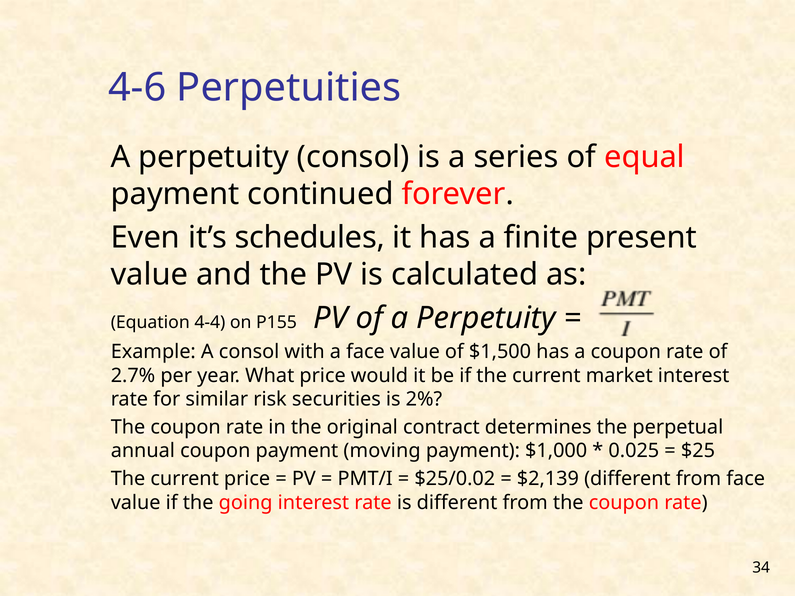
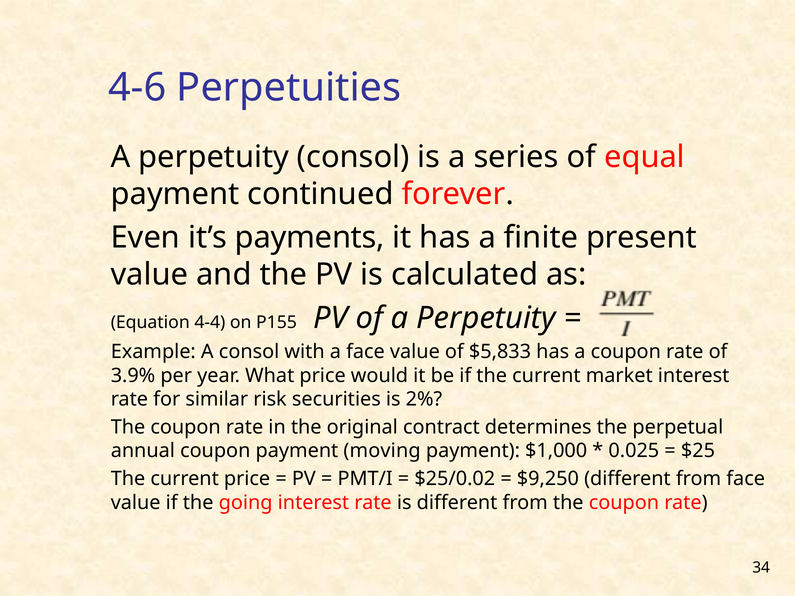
schedules: schedules -> payments
$1,500: $1,500 -> $5,833
2.7%: 2.7% -> 3.9%
$2,139: $2,139 -> $9,250
